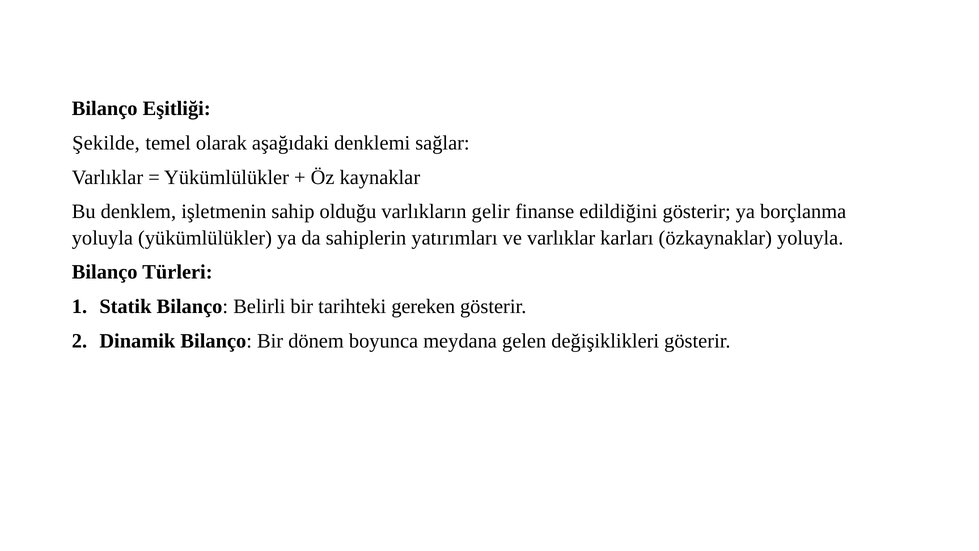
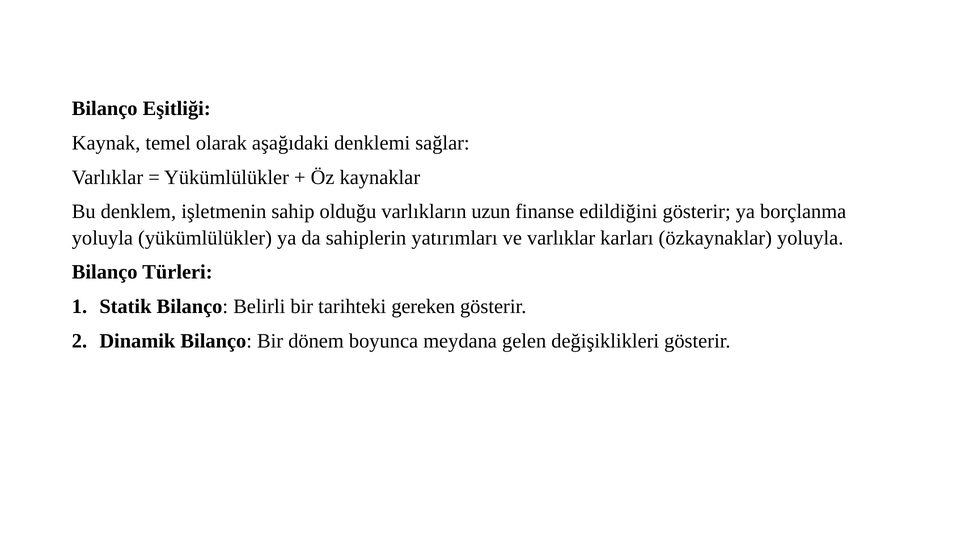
Şekilde: Şekilde -> Kaynak
gelir: gelir -> uzun
